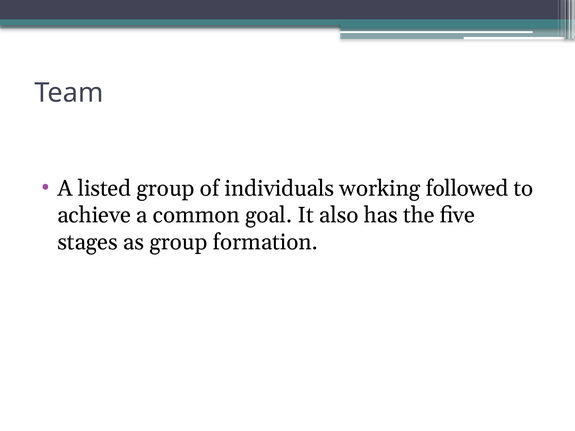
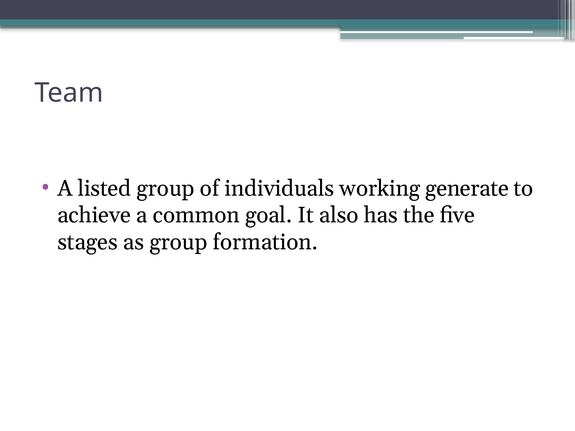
followed: followed -> generate
